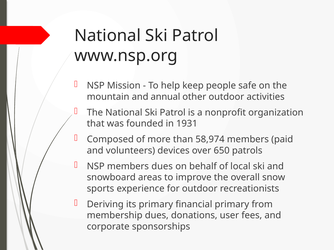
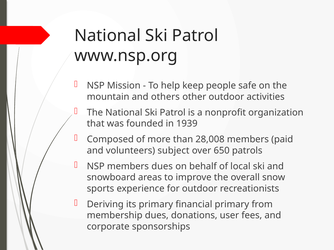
annual: annual -> others
1931: 1931 -> 1939
58,974: 58,974 -> 28,008
devices: devices -> subject
